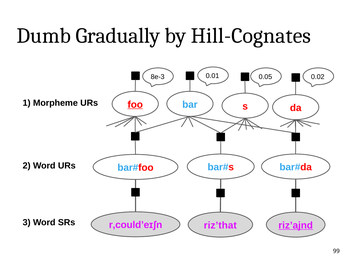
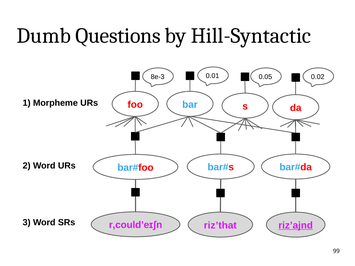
Gradually: Gradually -> Questions
Hill-Cognates: Hill-Cognates -> Hill-Syntactic
foo underline: present -> none
